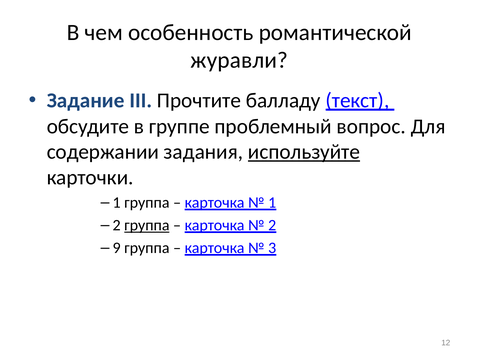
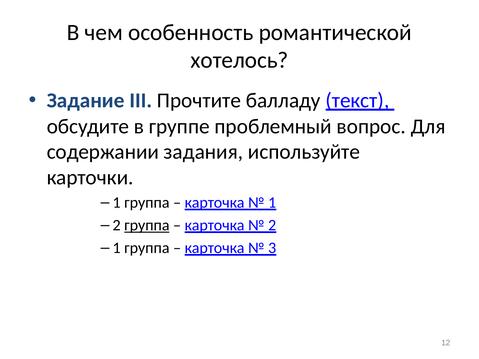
журавли: журавли -> хотелось
используйте underline: present -> none
9 at (117, 248): 9 -> 1
